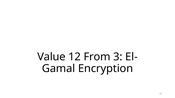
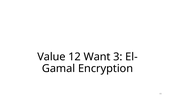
From: From -> Want
